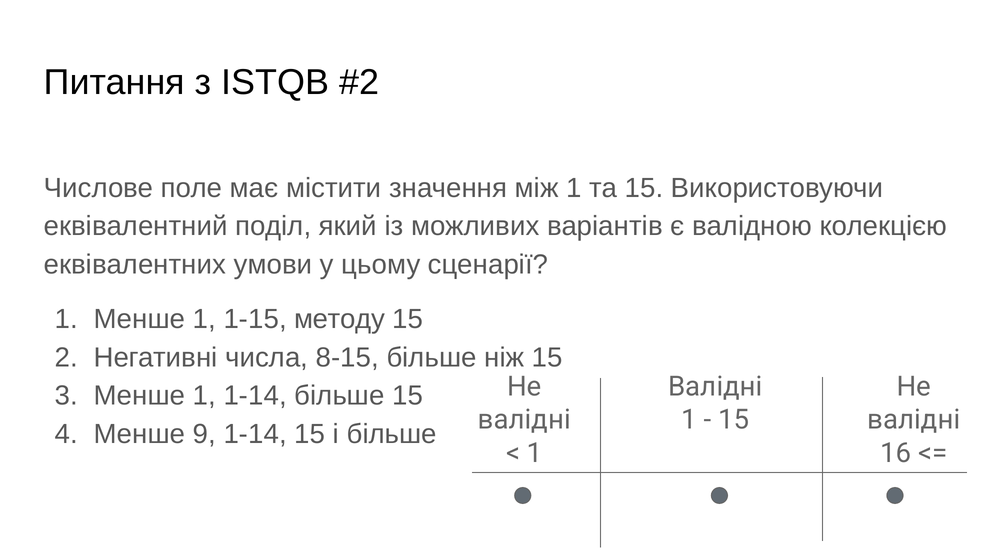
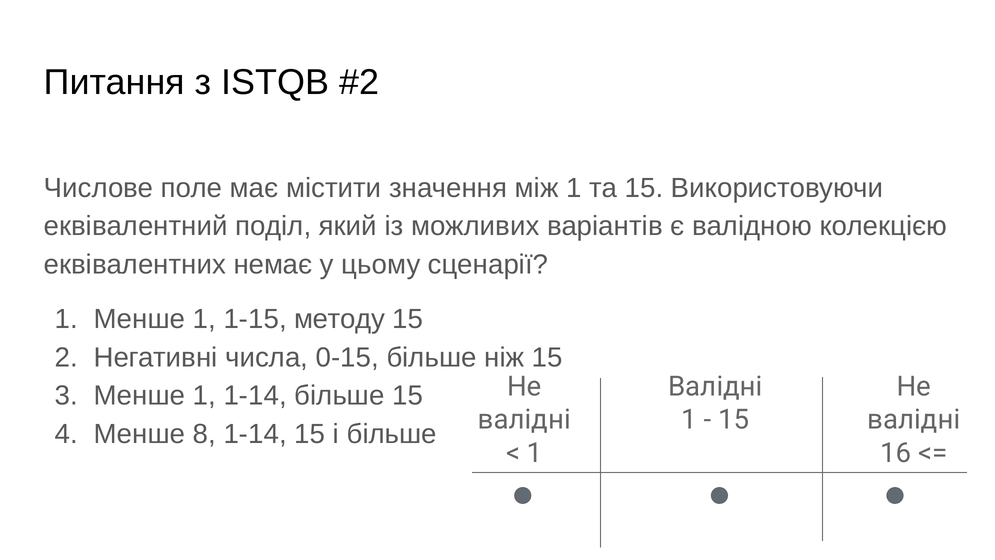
умови: умови -> немає
8-15: 8-15 -> 0-15
9: 9 -> 8
